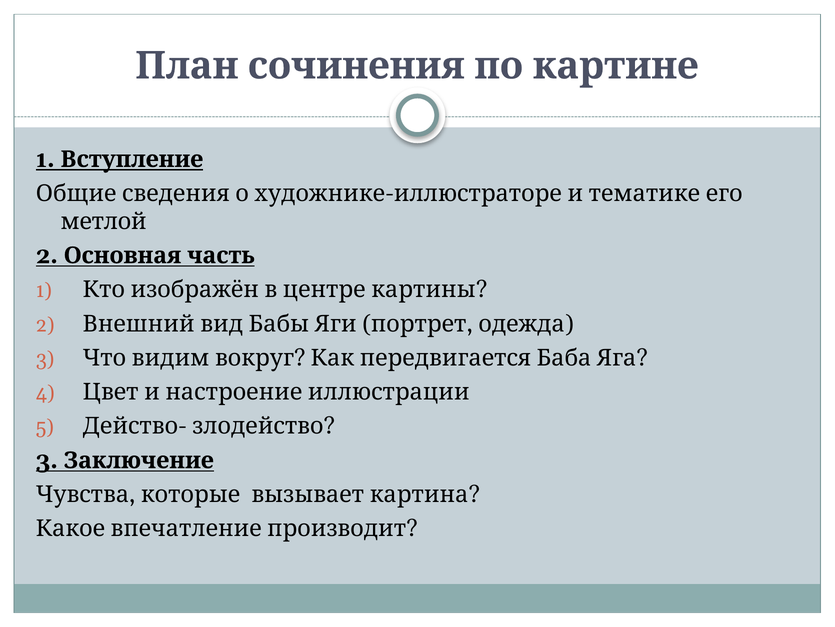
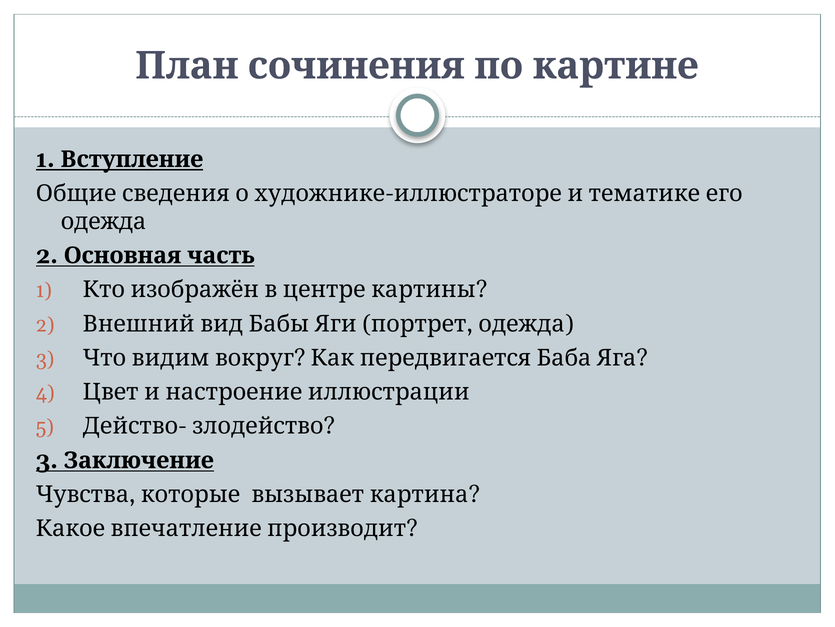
метлой at (104, 221): метлой -> одежда
